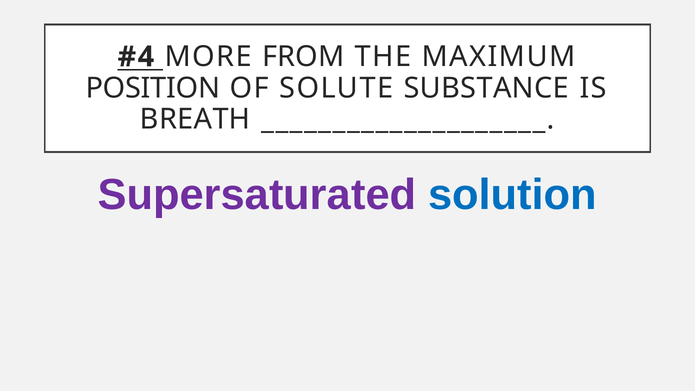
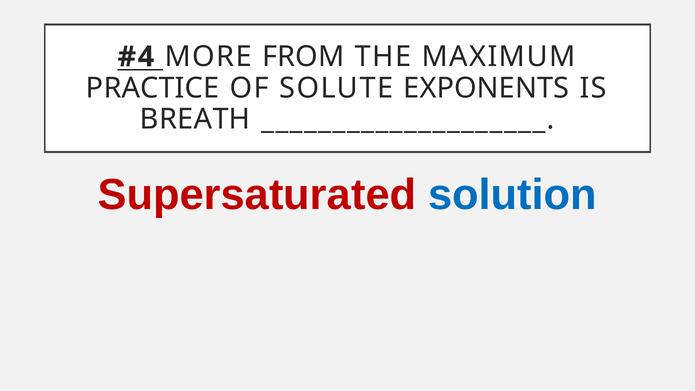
POSITION: POSITION -> PRACTICE
SUBSTANCE: SUBSTANCE -> EXPONENTS
Supersaturated colour: purple -> red
